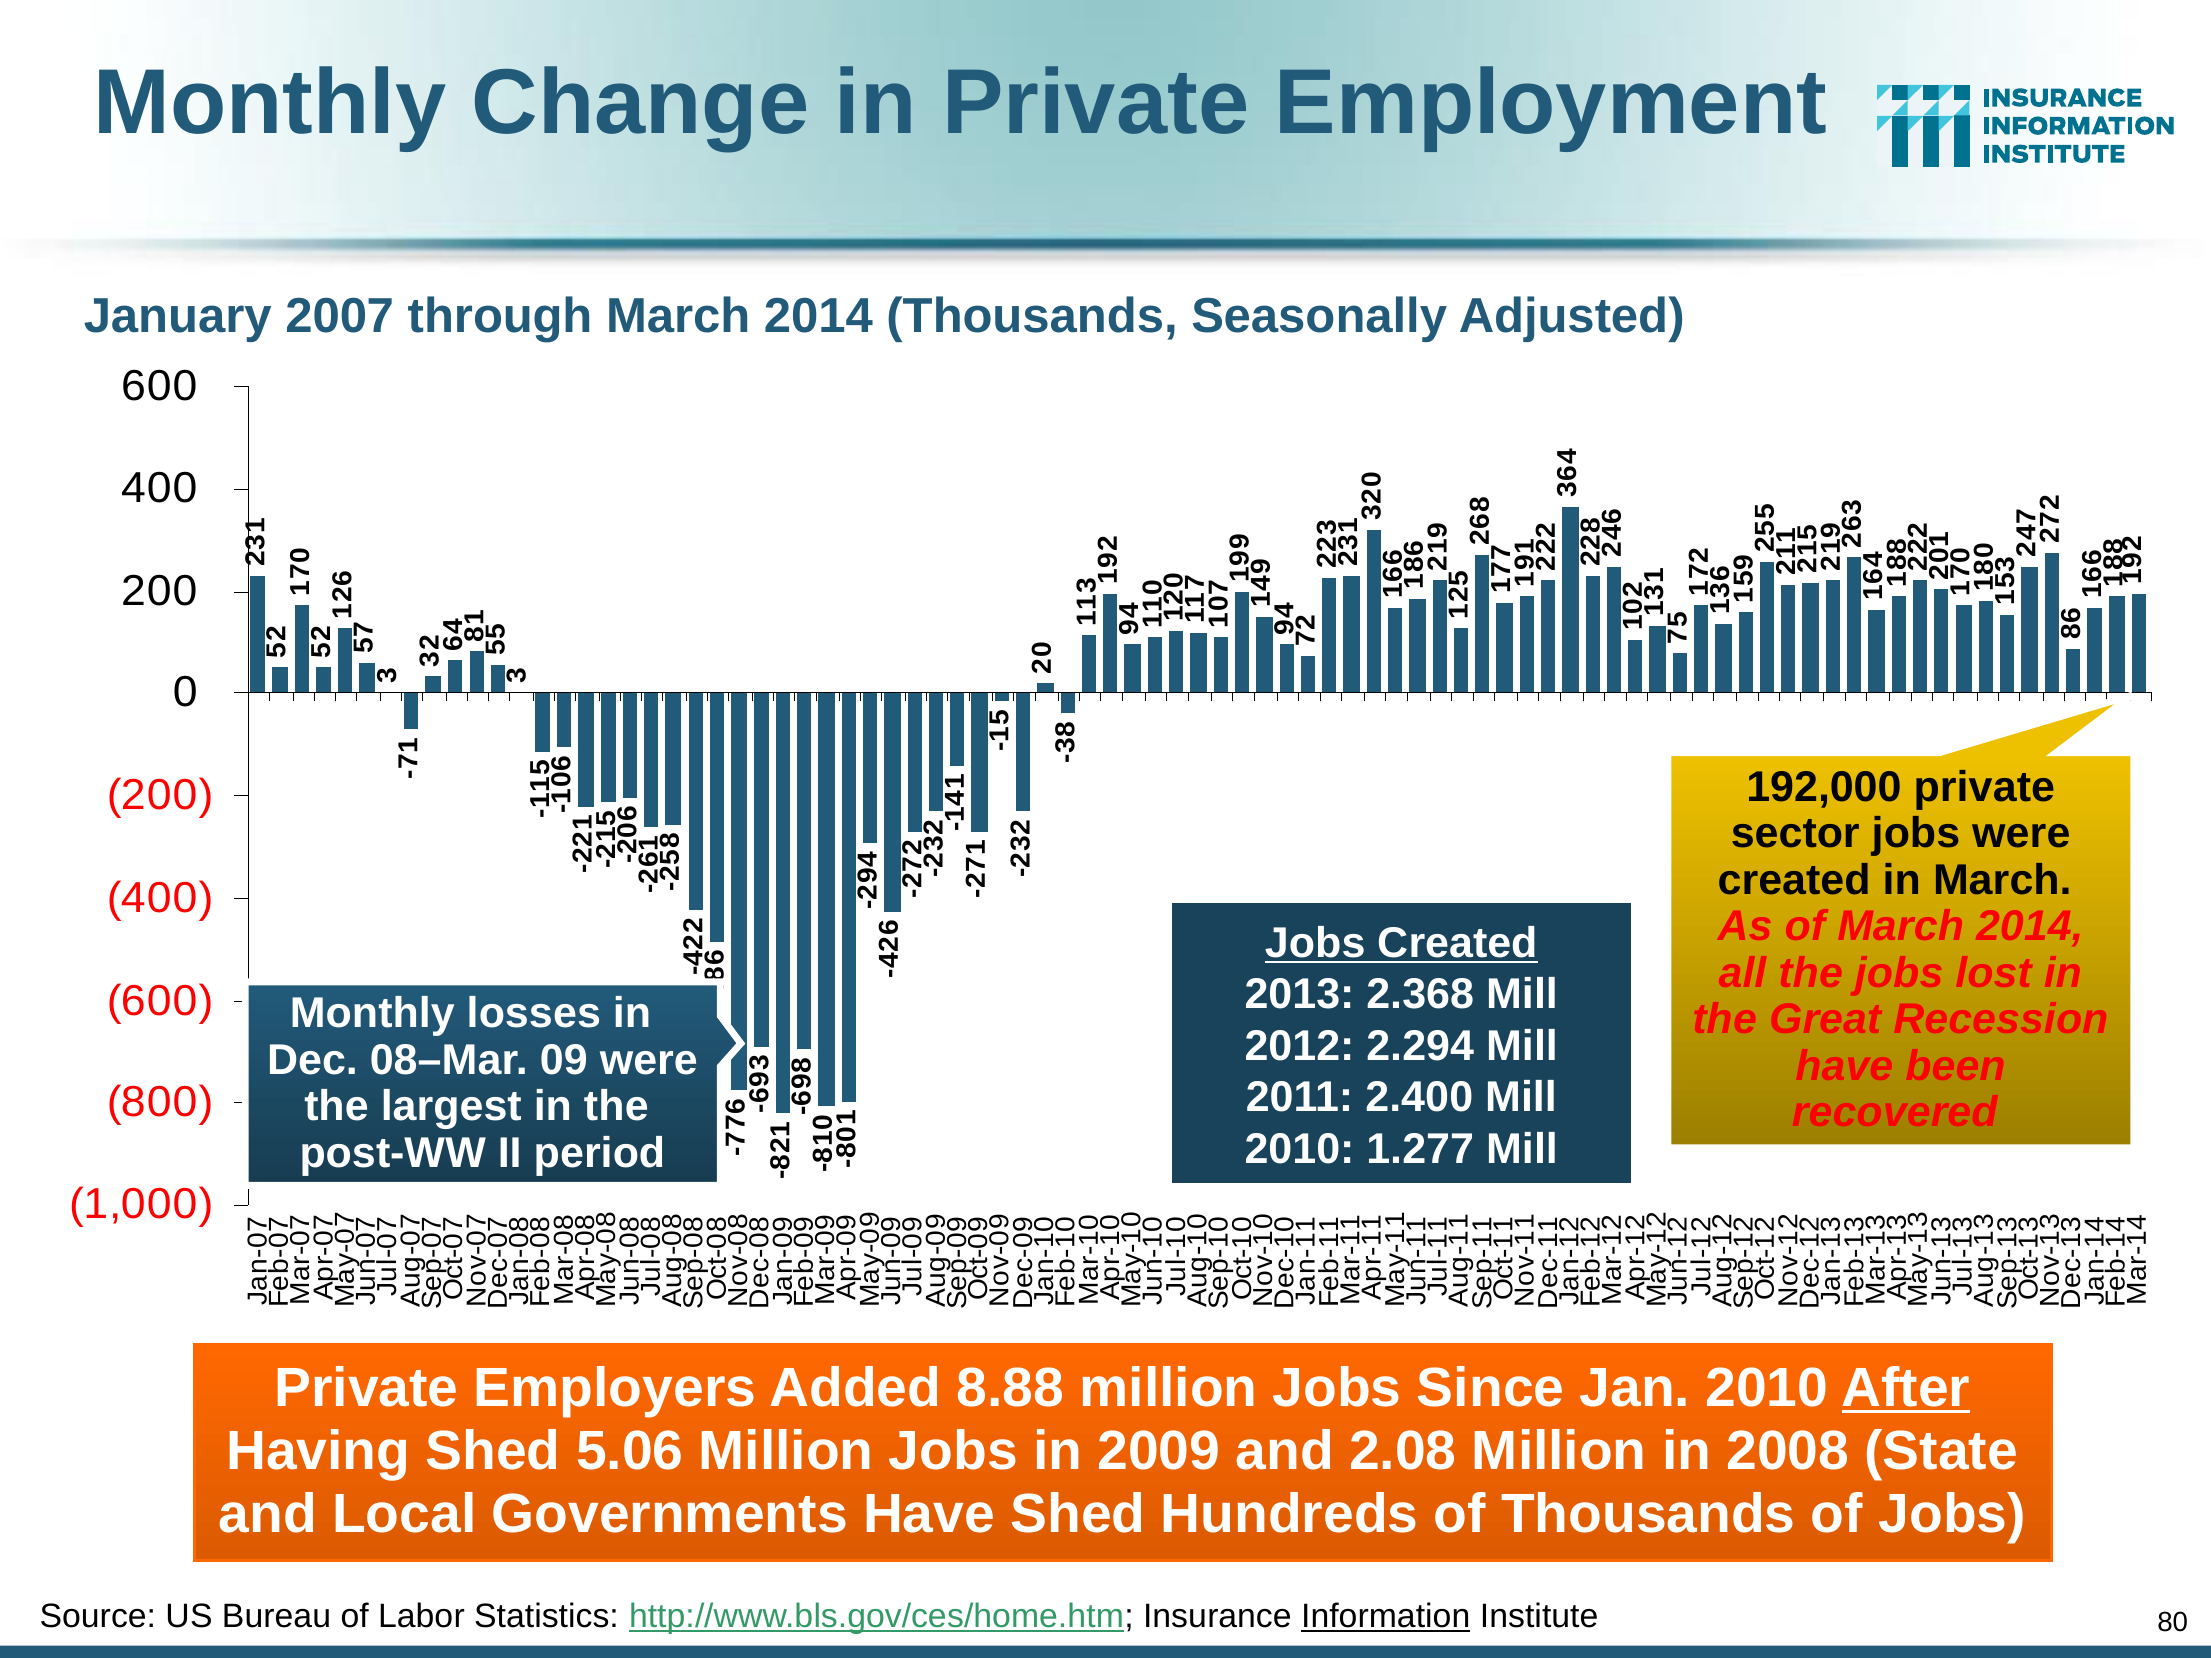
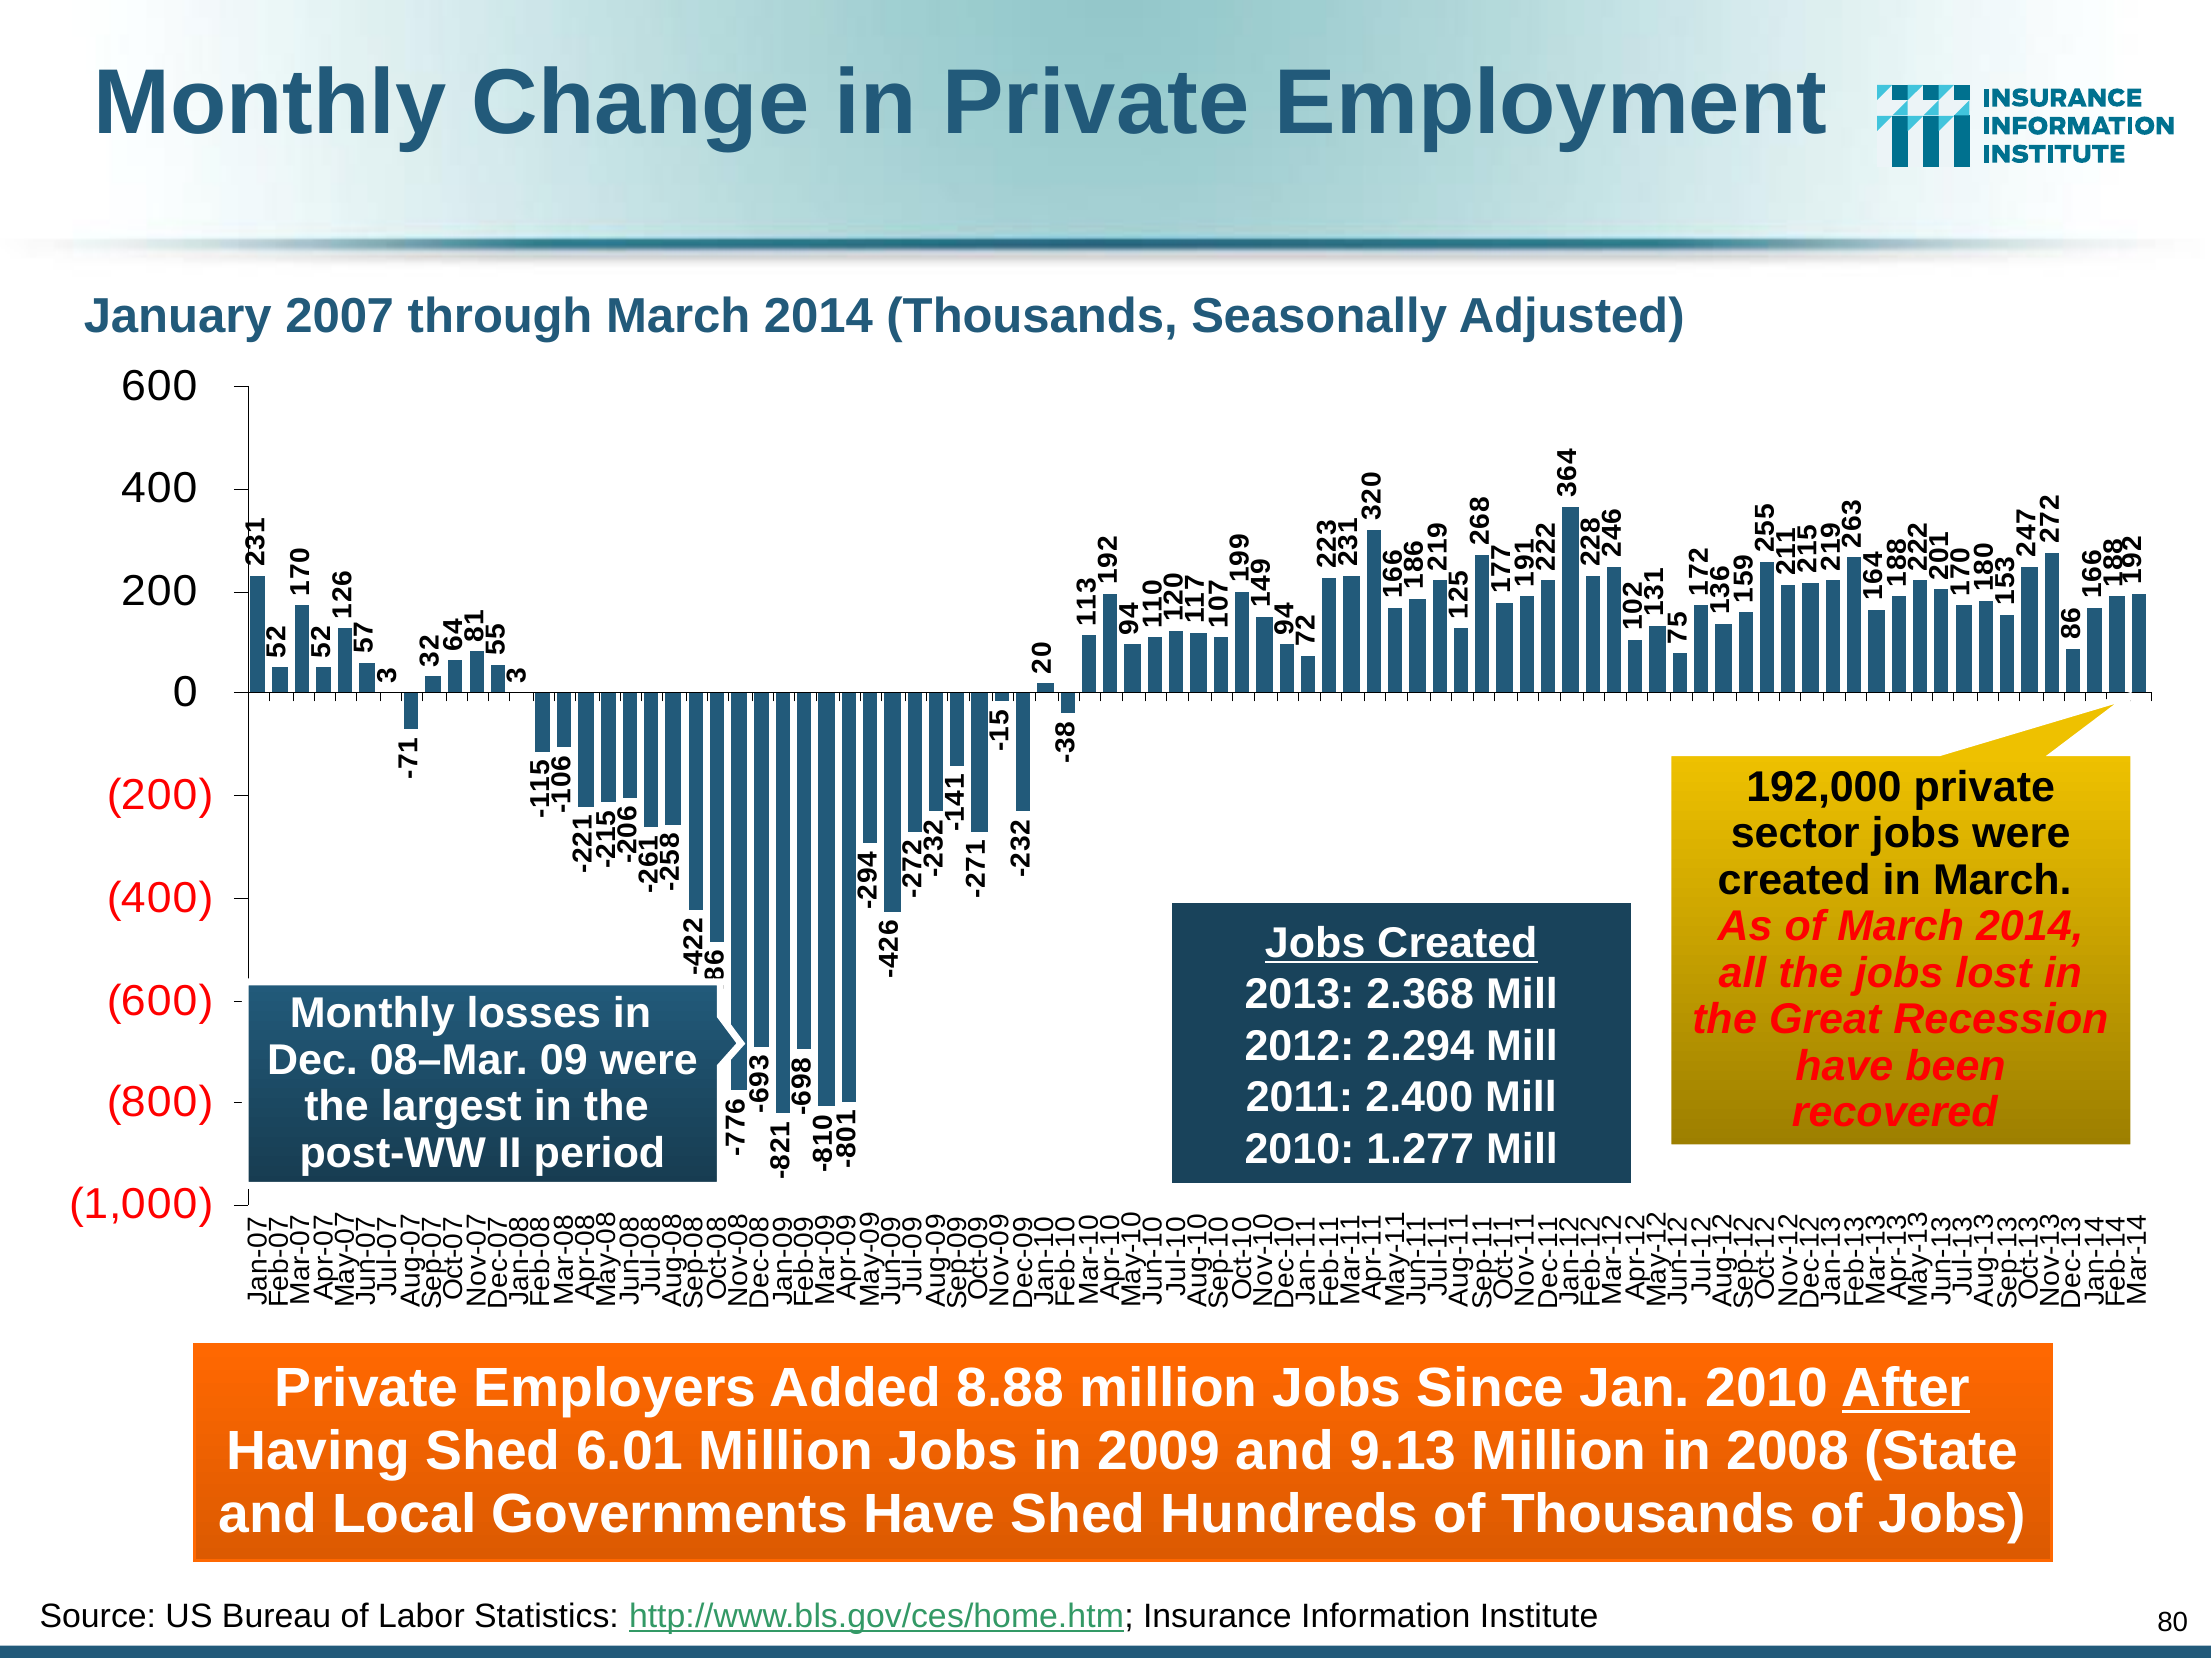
5.06: 5.06 -> 6.01
2.08: 2.08 -> 9.13
Information underline: present -> none
